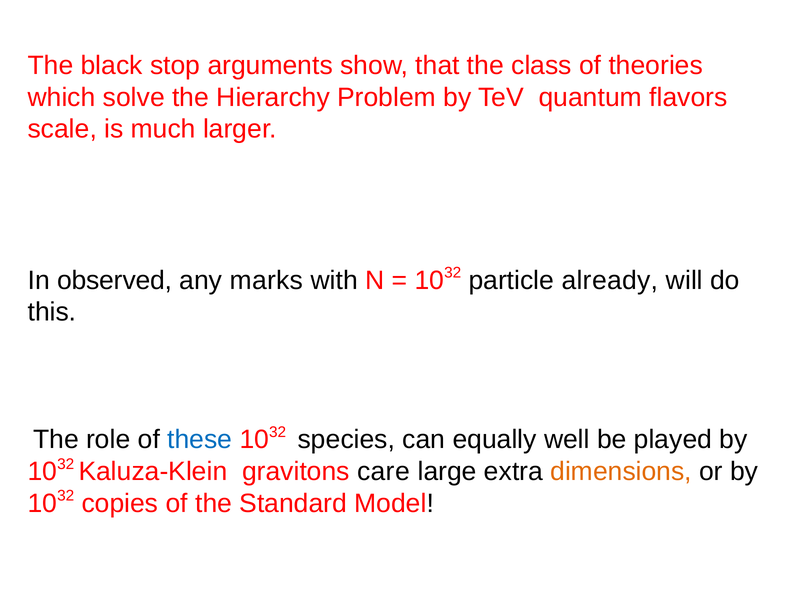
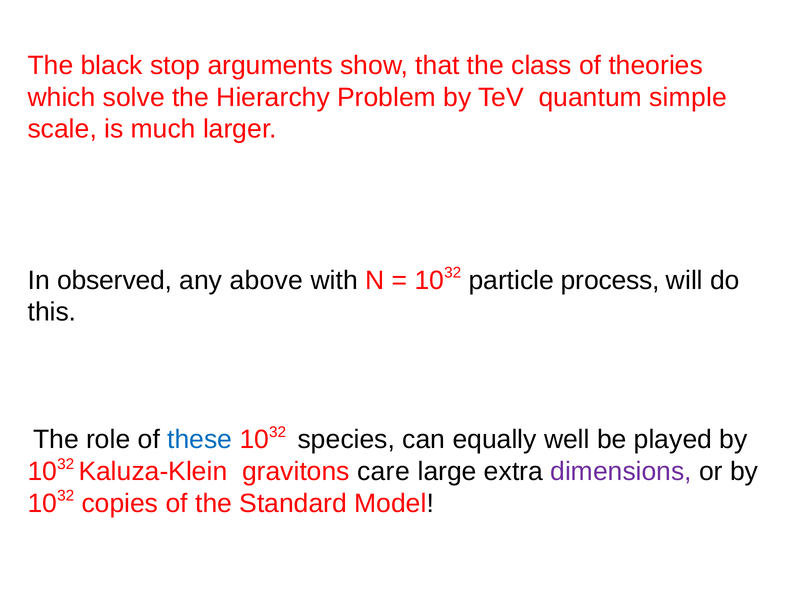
flavors: flavors -> simple
marks: marks -> above
already: already -> process
dimensions colour: orange -> purple
